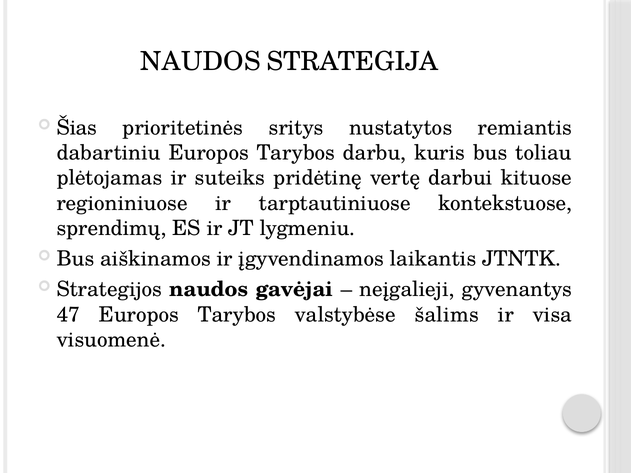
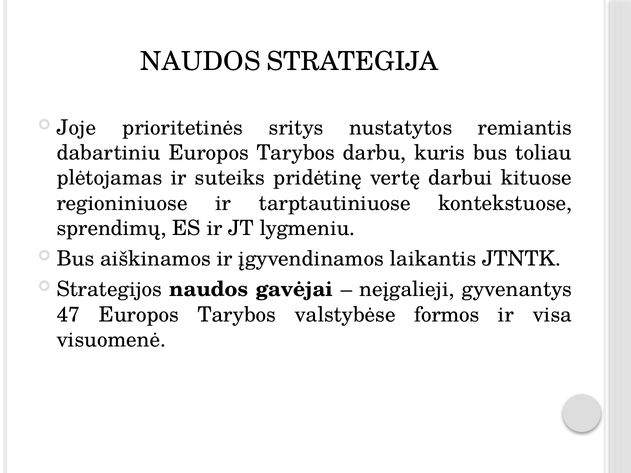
Šias: Šias -> Joje
šalims: šalims -> formos
